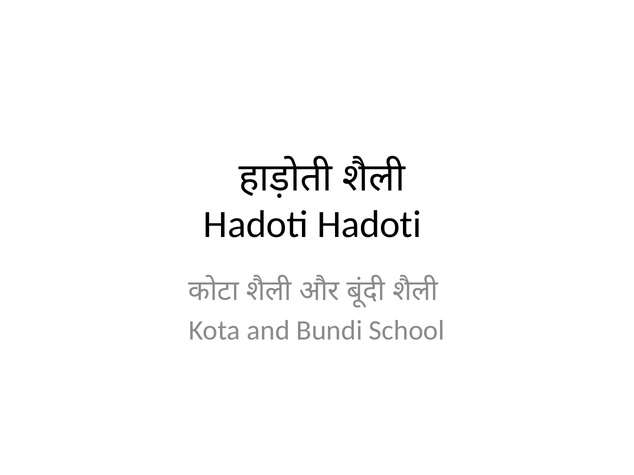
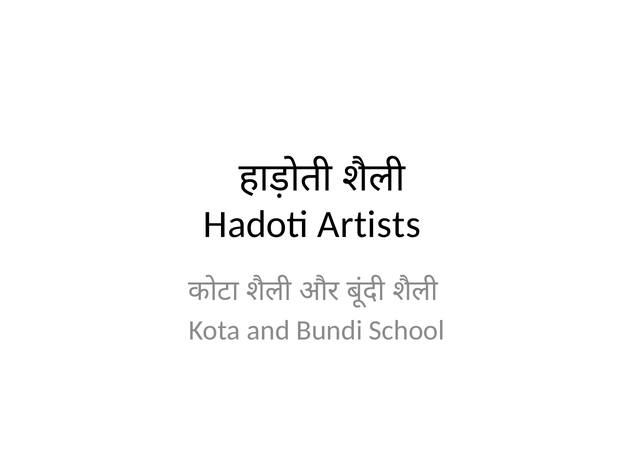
Hadoti Hadoti: Hadoti -> Artists
